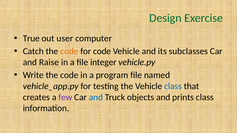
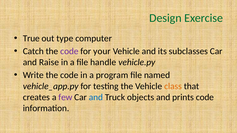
user: user -> type
code at (69, 51) colour: orange -> purple
for code: code -> your
integer: integer -> handle
class at (173, 86) colour: blue -> orange
prints class: class -> code
